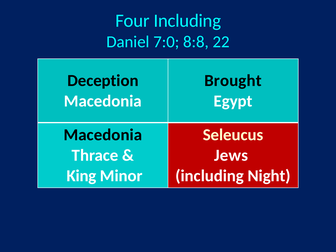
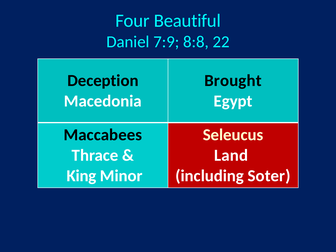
Four Including: Including -> Beautiful
7:0: 7:0 -> 7:9
Macedonia at (103, 135): Macedonia -> Maccabees
Jews: Jews -> Land
Night: Night -> Soter
